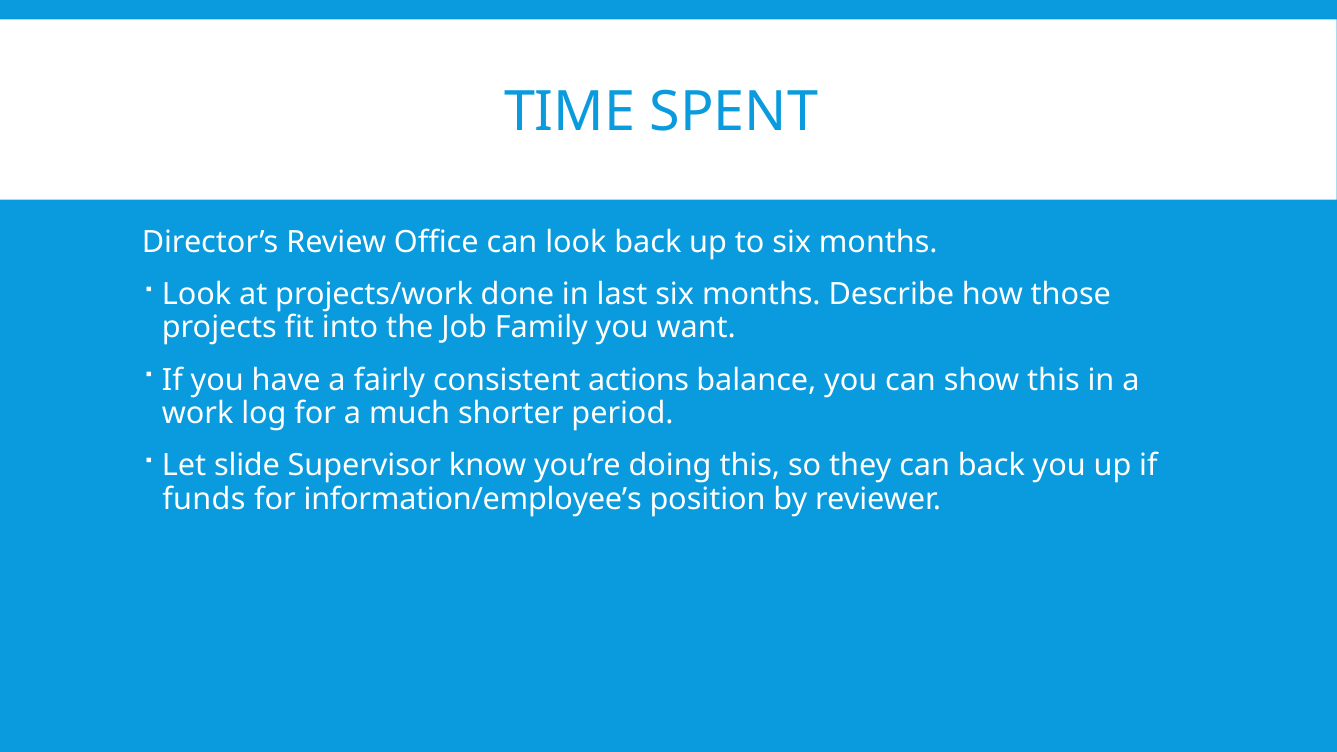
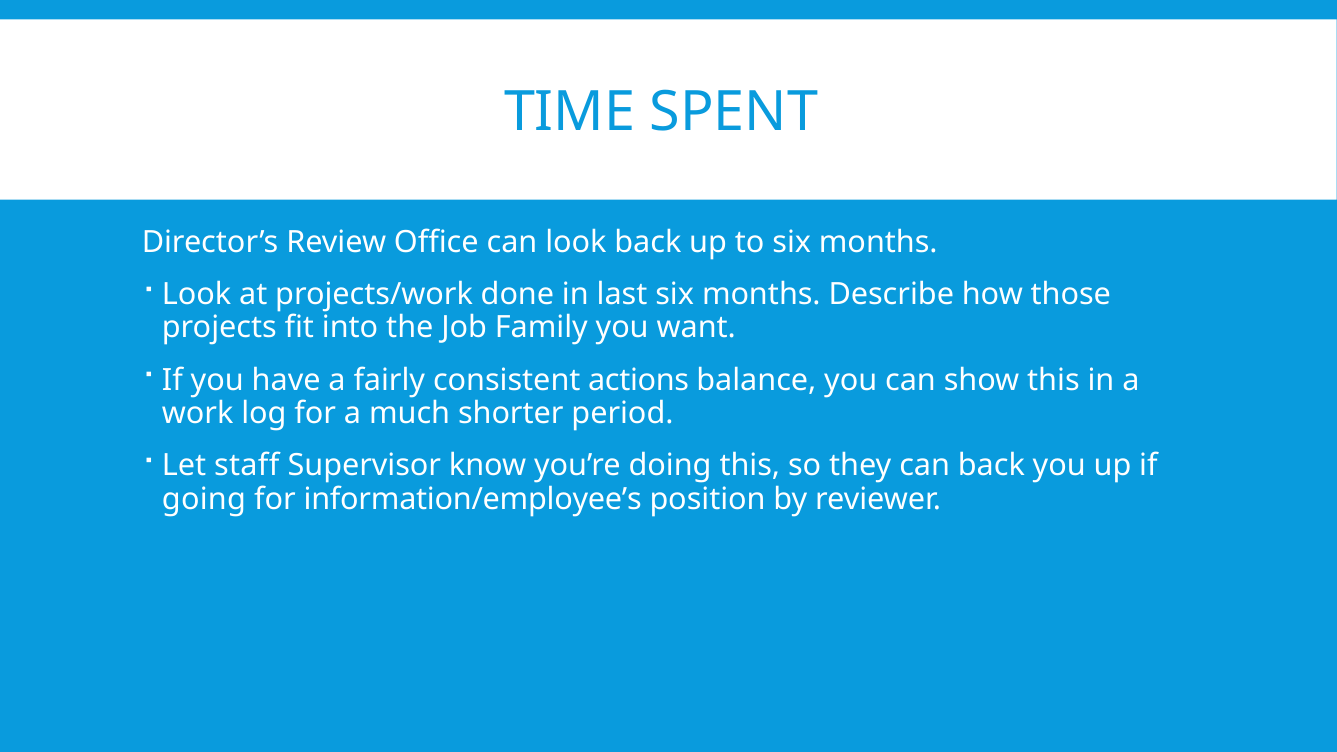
slide: slide -> staff
funds: funds -> going
